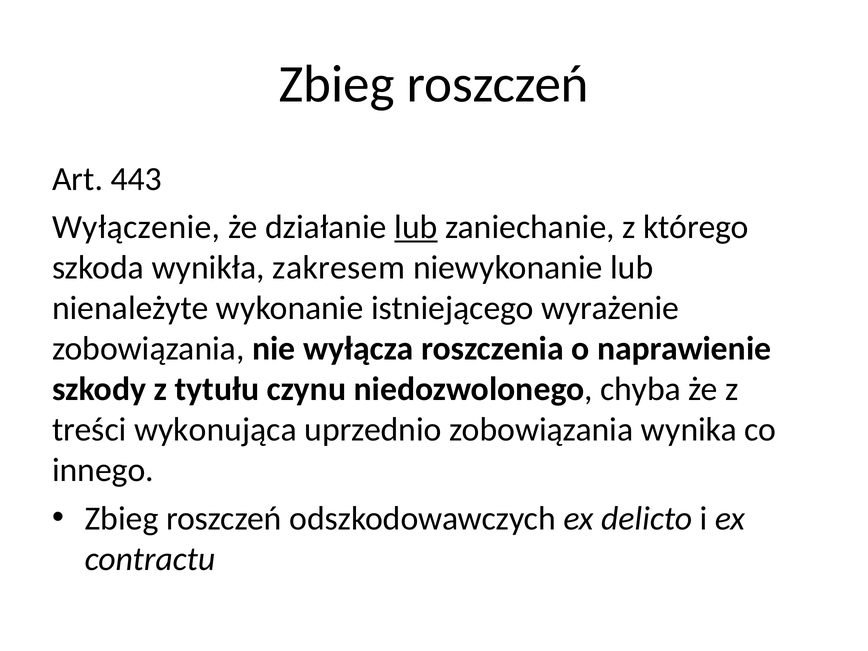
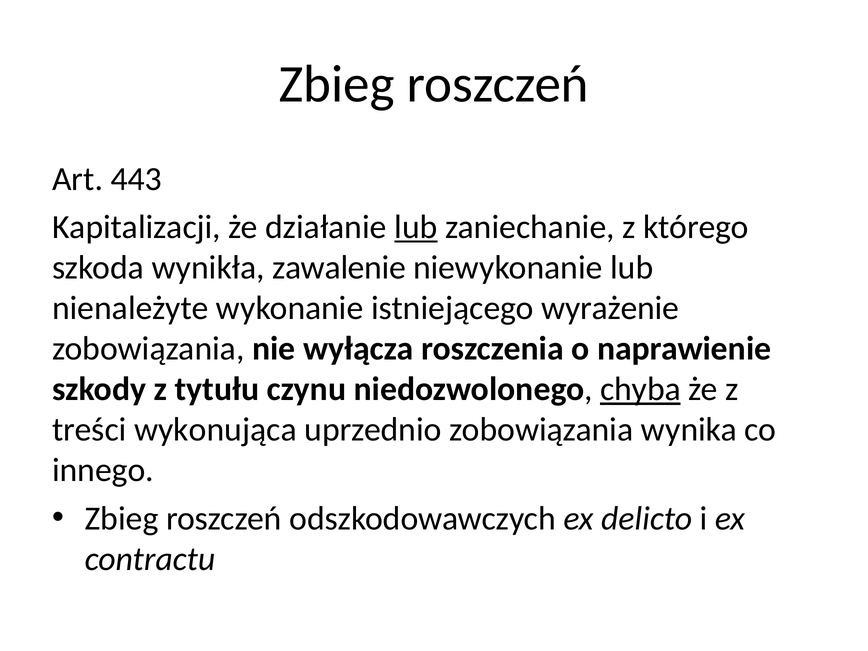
Wyłączenie: Wyłączenie -> Kapitalizacji
zakresem: zakresem -> zawalenie
chyba underline: none -> present
